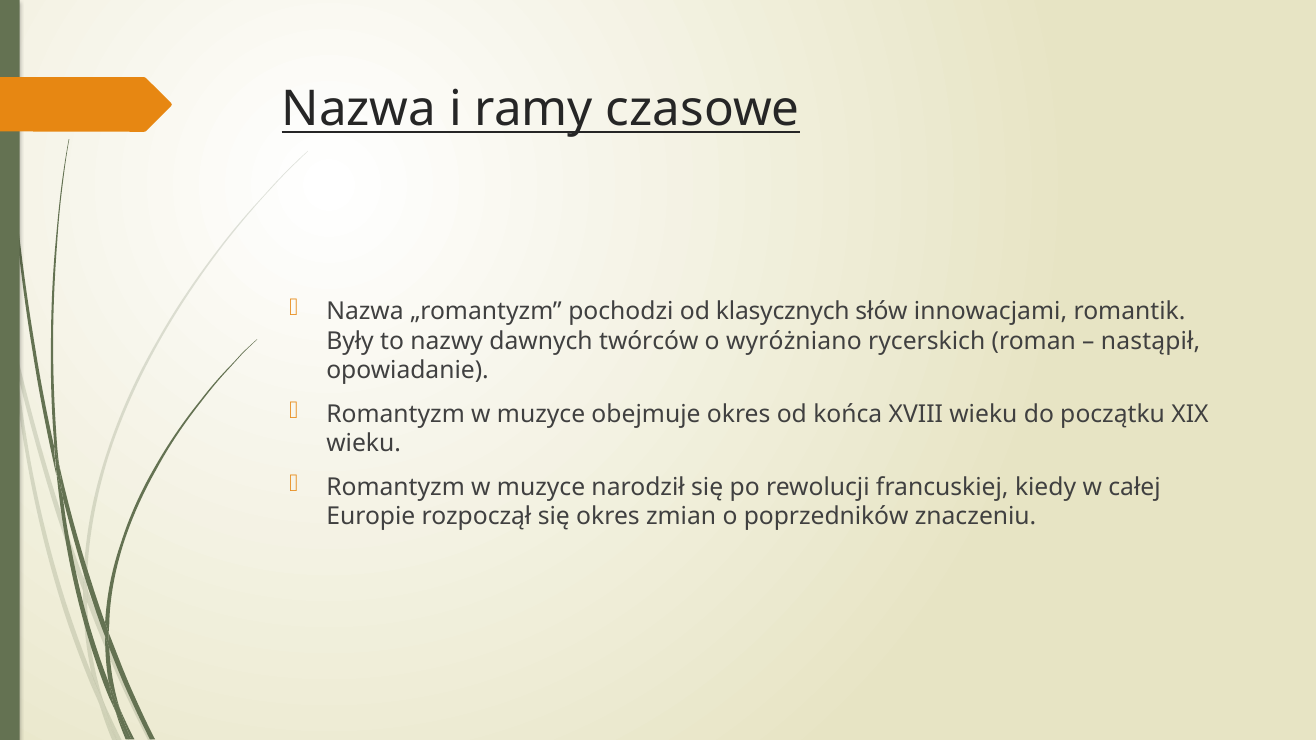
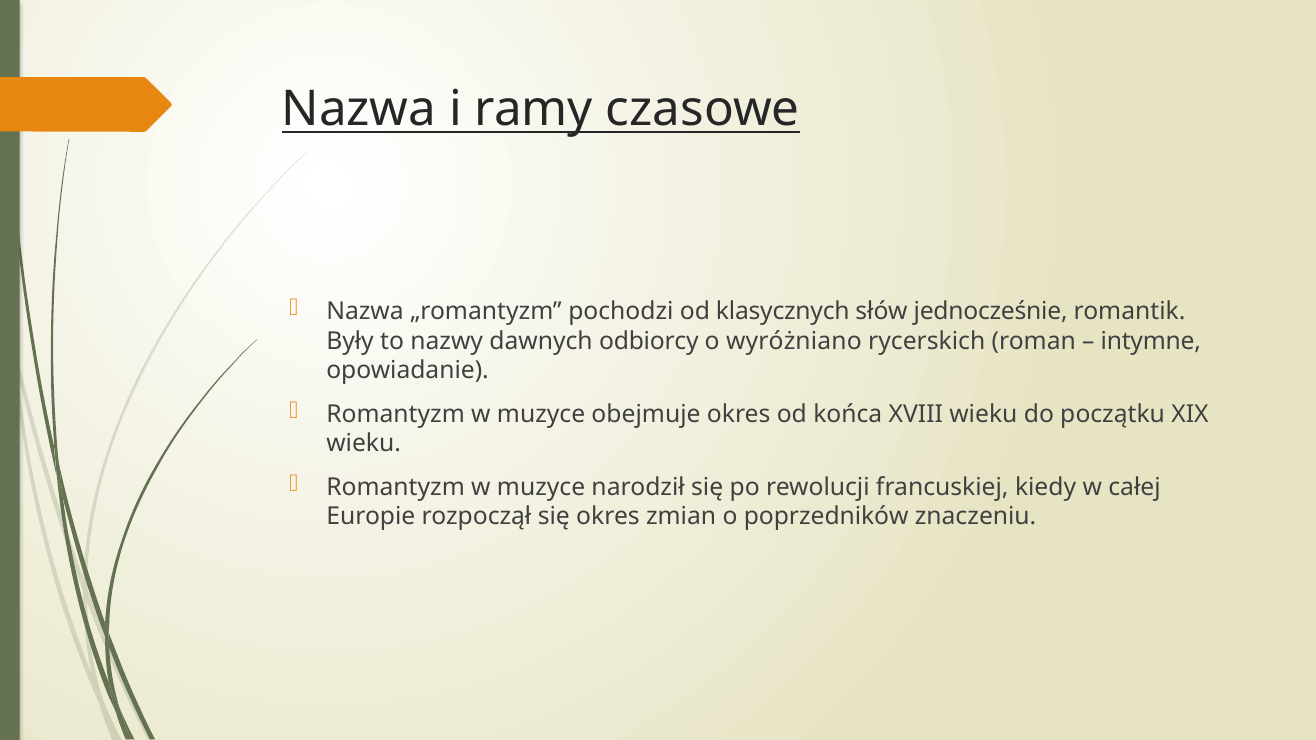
innowacjami: innowacjami -> jednocześnie
twórców: twórców -> odbiorcy
nastąpił: nastąpił -> intymne
